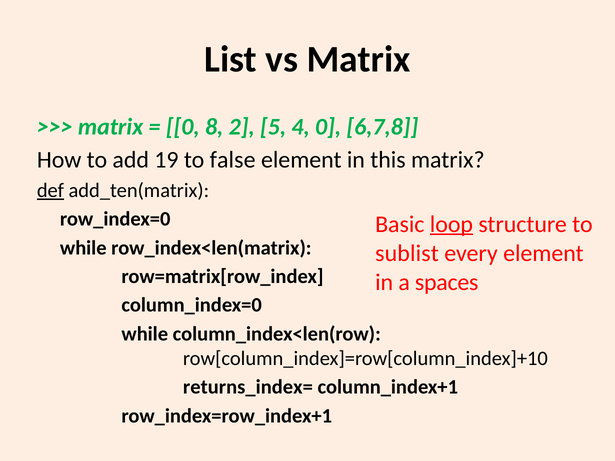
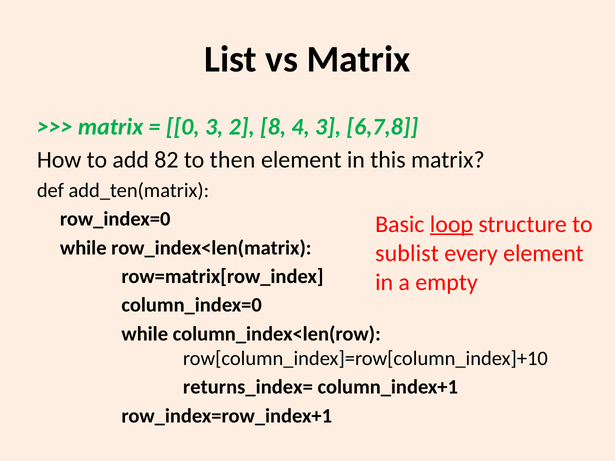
0 8: 8 -> 3
5: 5 -> 8
4 0: 0 -> 3
19: 19 -> 82
false: false -> then
def underline: present -> none
spaces: spaces -> empty
